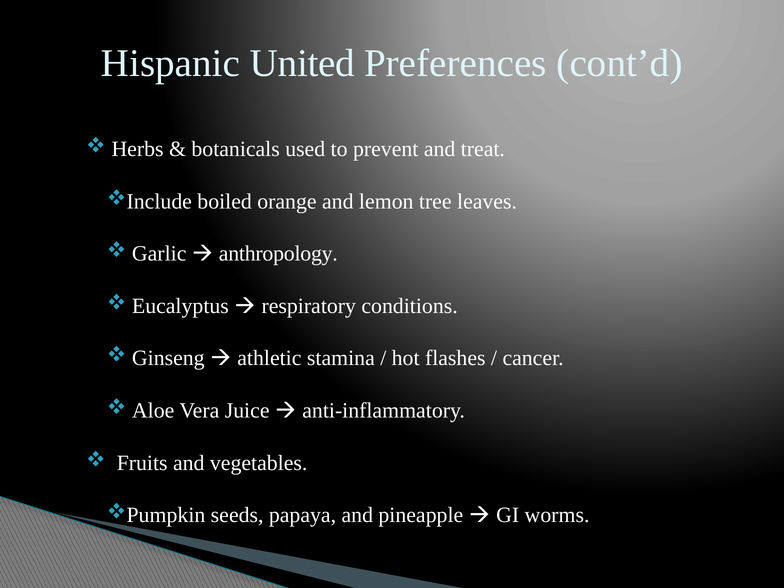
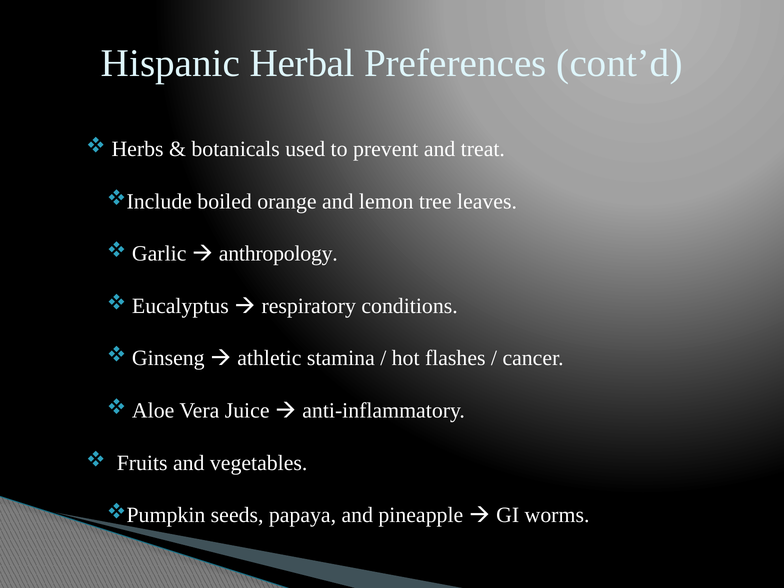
United: United -> Herbal
